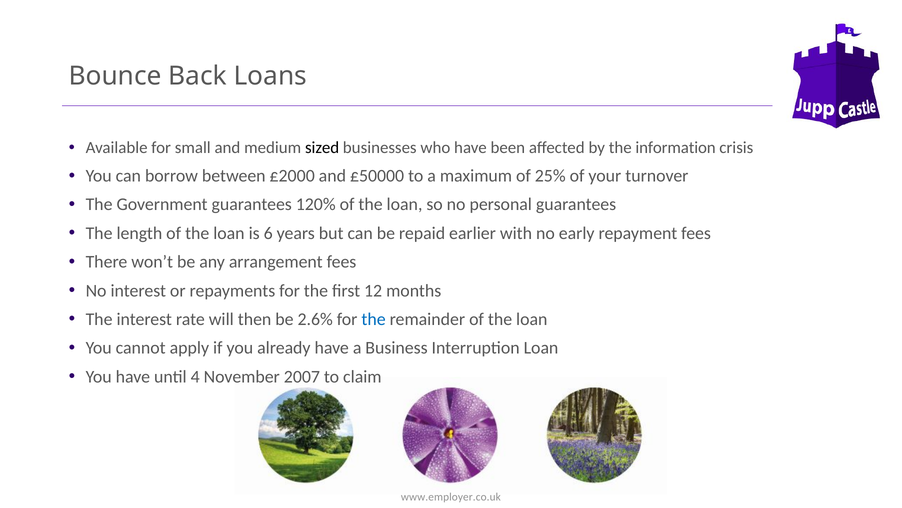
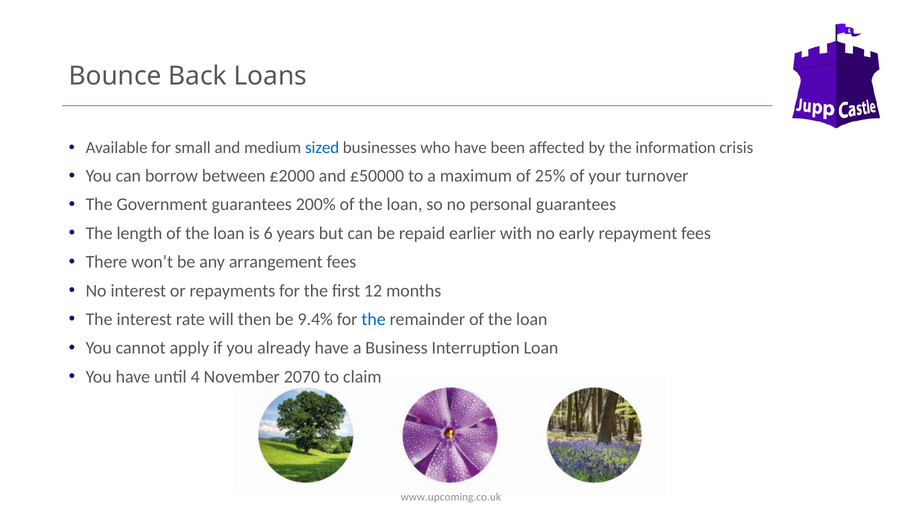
sized colour: black -> blue
120%: 120% -> 200%
2.6%: 2.6% -> 9.4%
2007: 2007 -> 2070
www.employer.co.uk: www.employer.co.uk -> www.upcoming.co.uk
